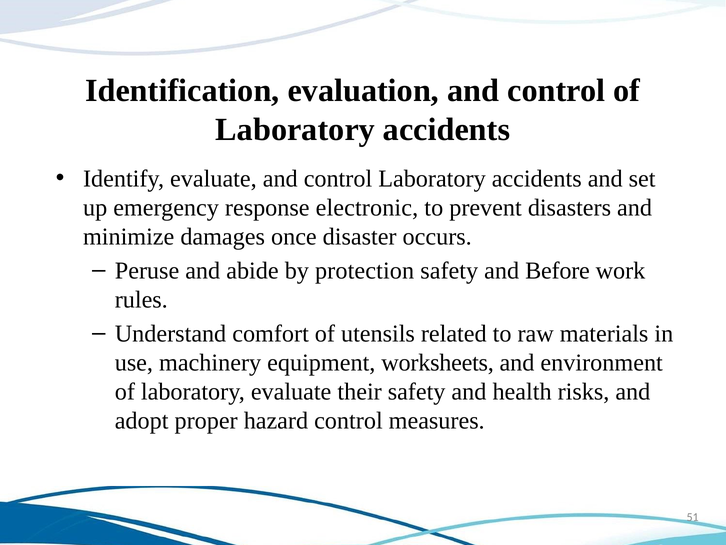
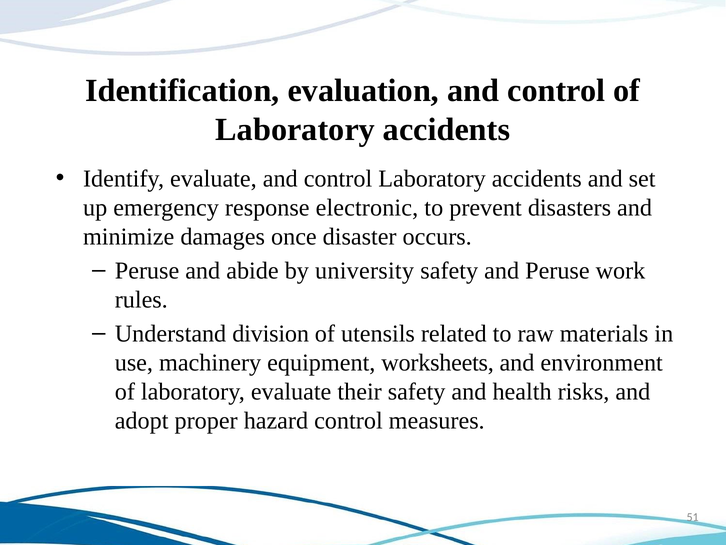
protection: protection -> university
and Before: Before -> Peruse
comfort: comfort -> division
